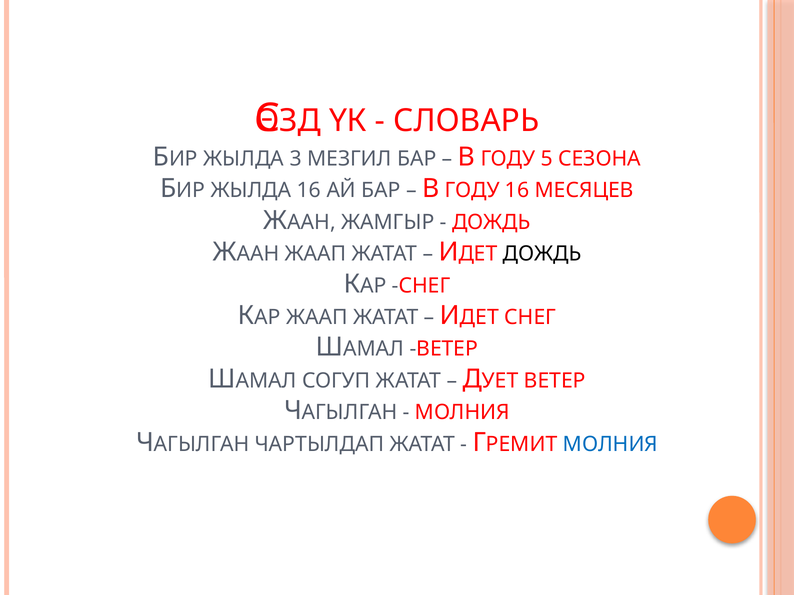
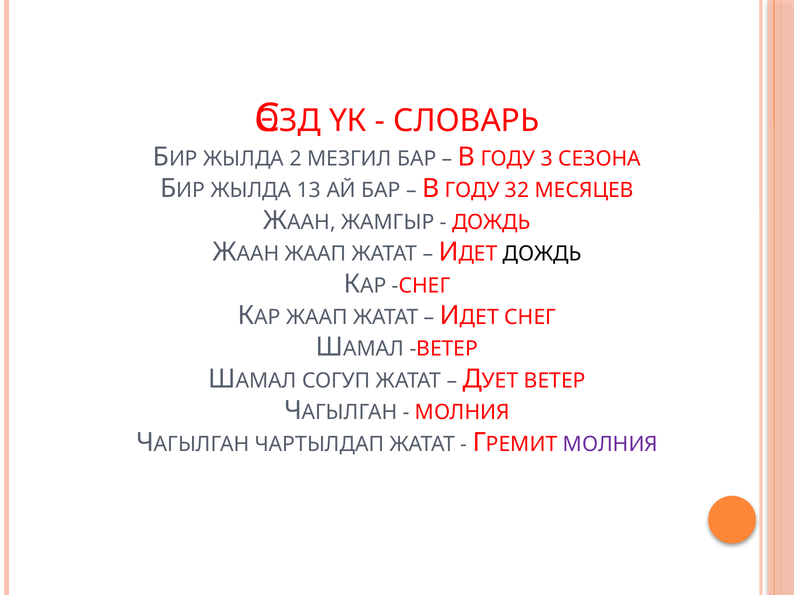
3: 3 -> 2
5: 5 -> 3
ЖЫЛДА 16: 16 -> 13
ГОДУ 16: 16 -> 32
МОЛНИЯ at (610, 445) colour: blue -> purple
